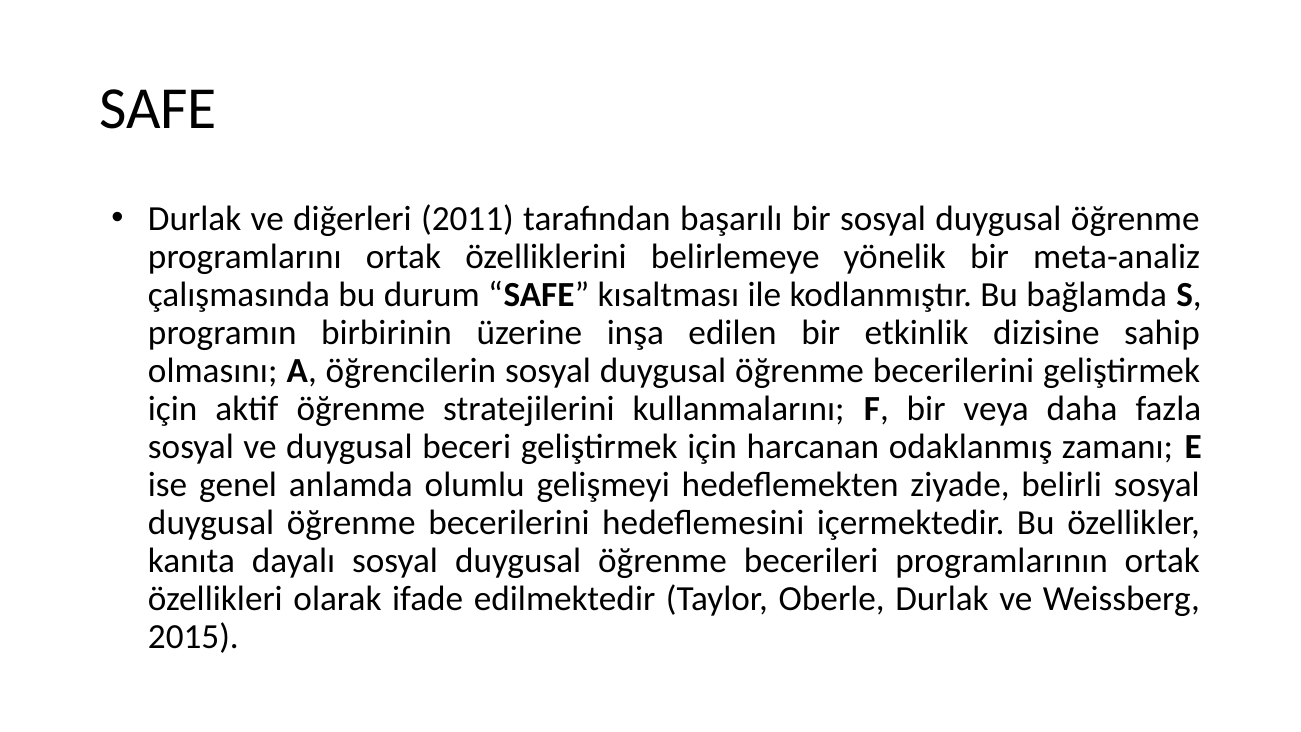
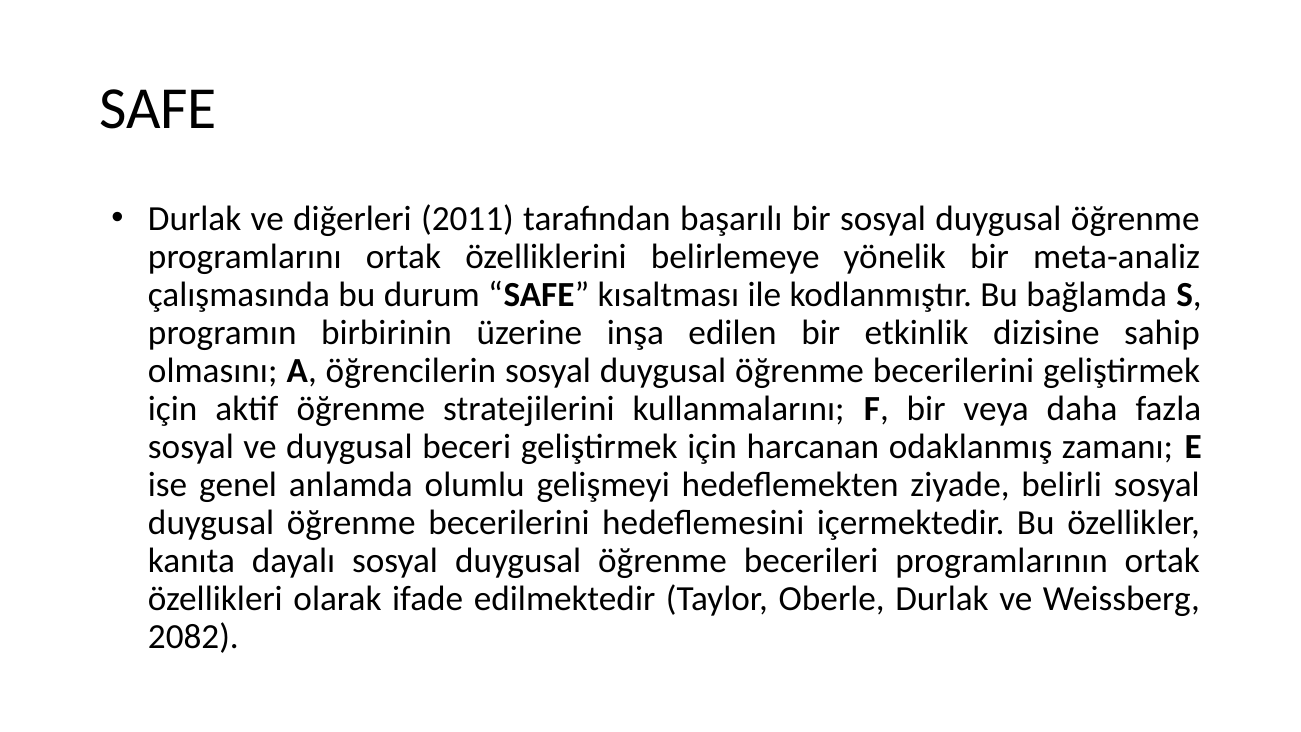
2015: 2015 -> 2082
